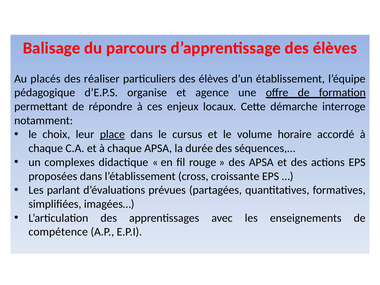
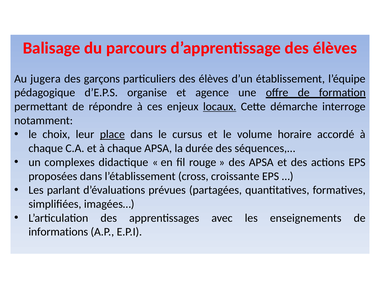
placés: placés -> jugera
réaliser: réaliser -> garçons
locaux underline: none -> present
compétence: compétence -> informations
